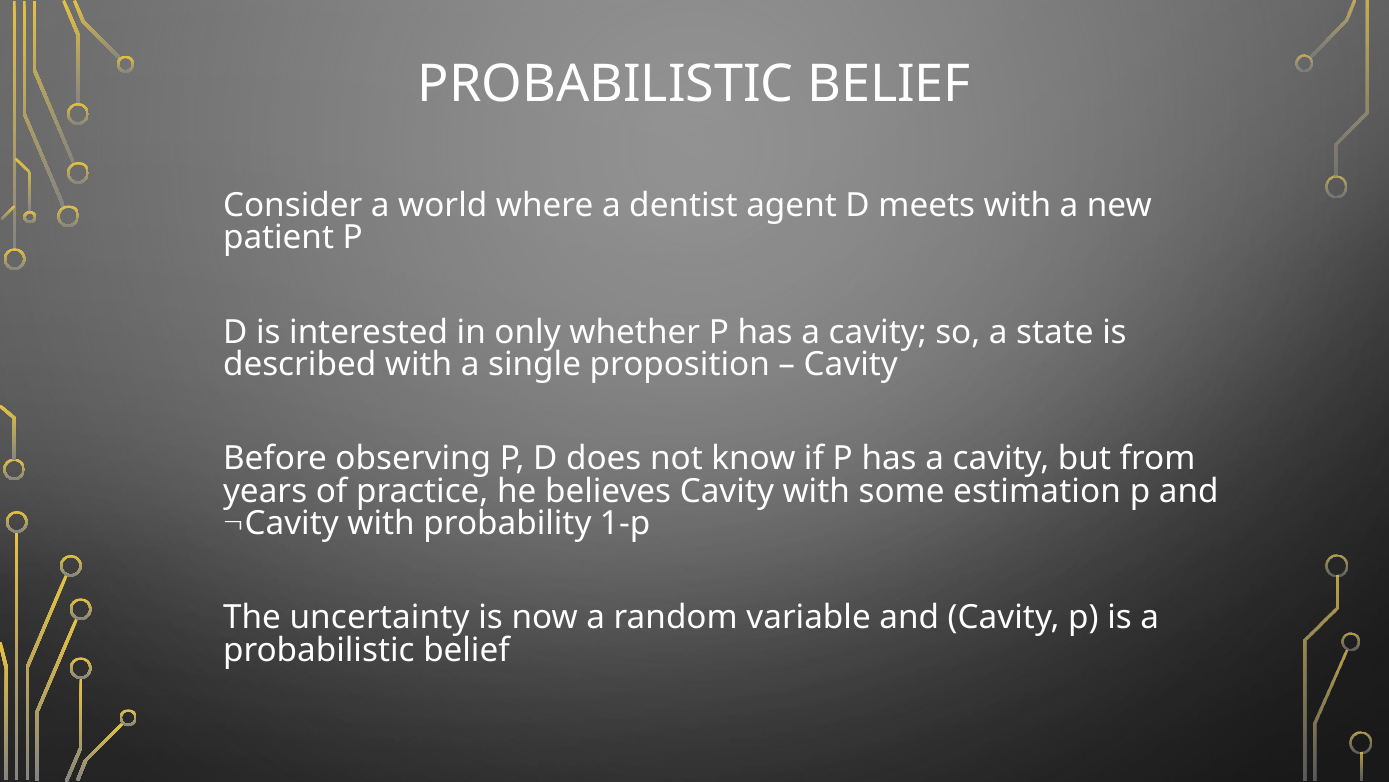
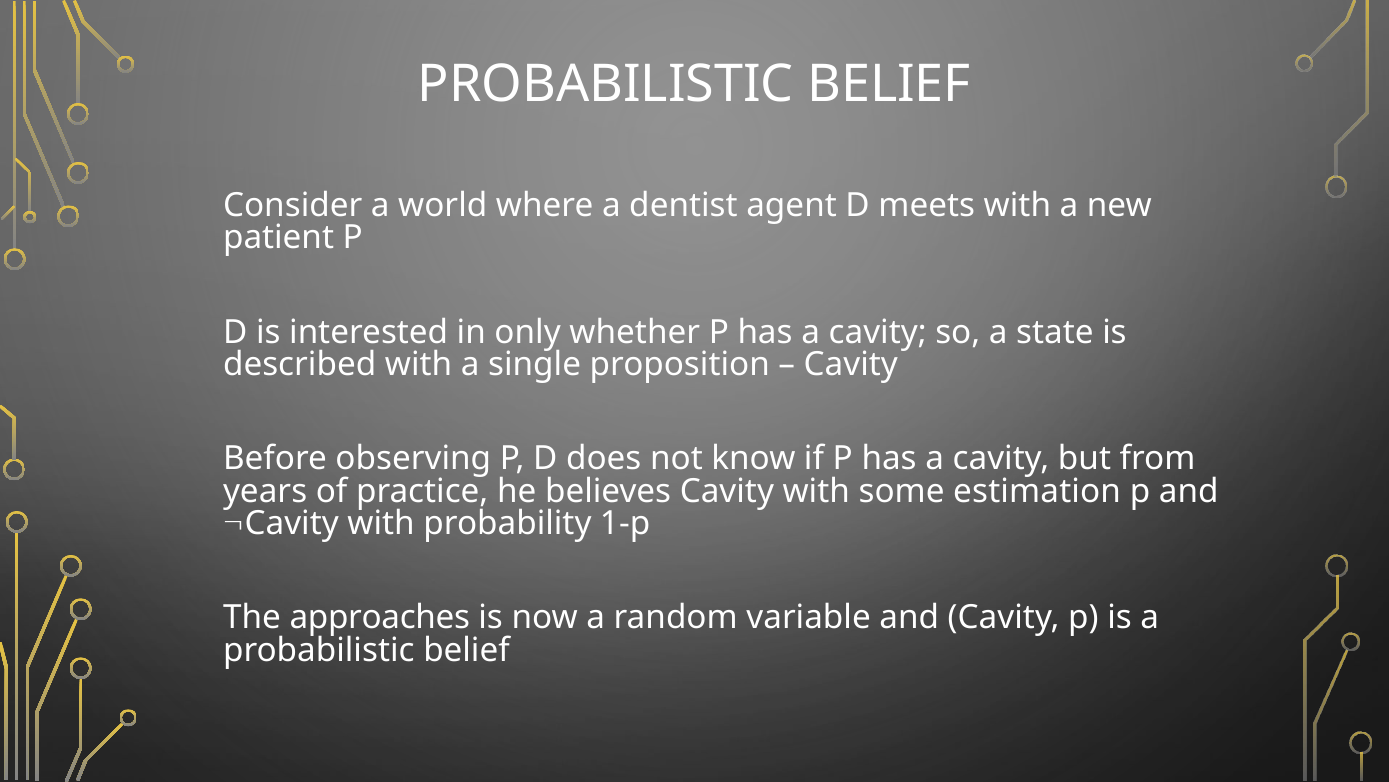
uncertainty: uncertainty -> approaches
